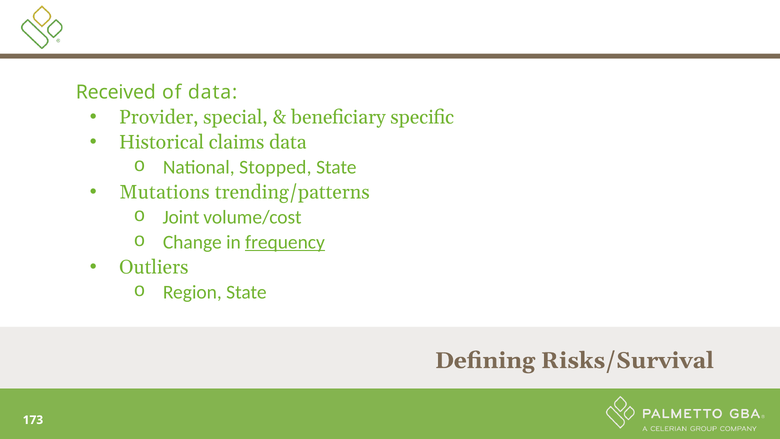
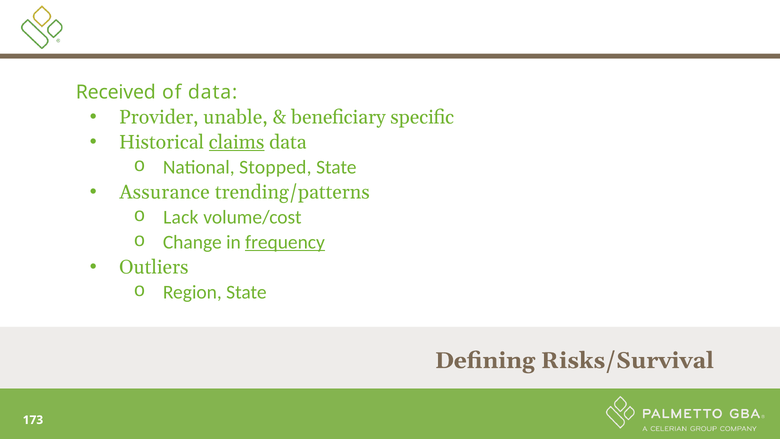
special: special -> unable
claims underline: none -> present
Mutations: Mutations -> Assurance
Joint: Joint -> Lack
